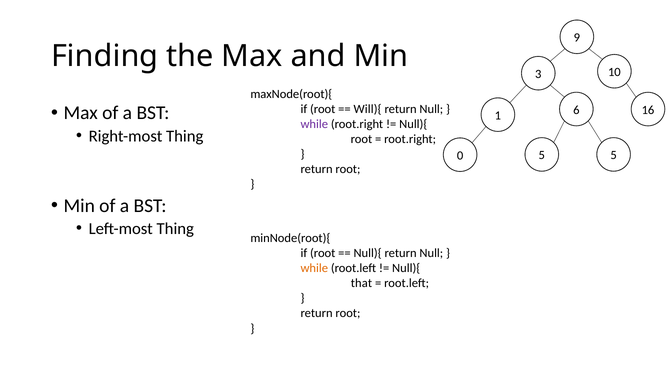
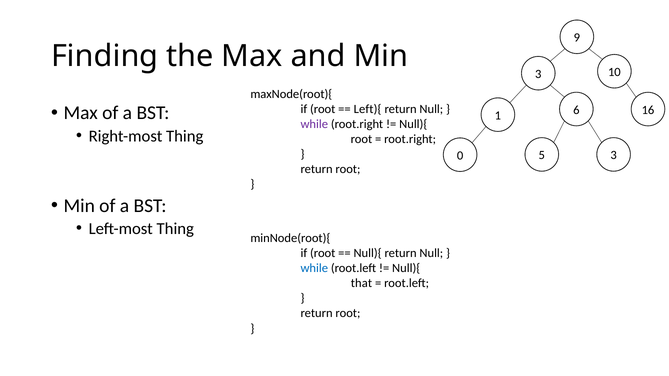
Will){: Will){ -> Left){
5 5: 5 -> 3
while at (314, 268) colour: orange -> blue
